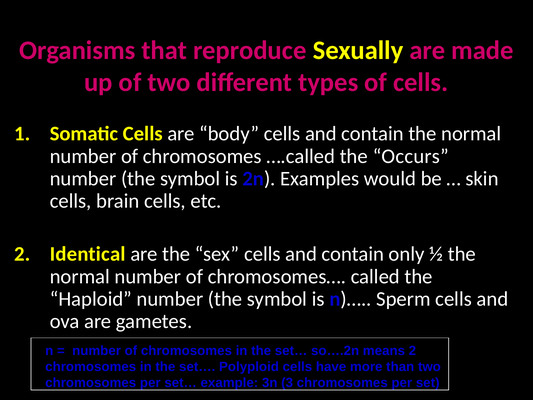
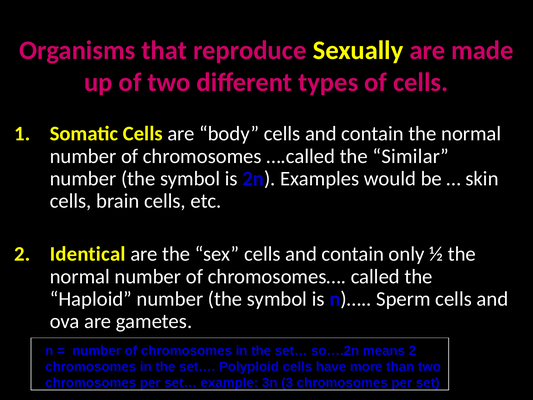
Occurs: Occurs -> Similar
